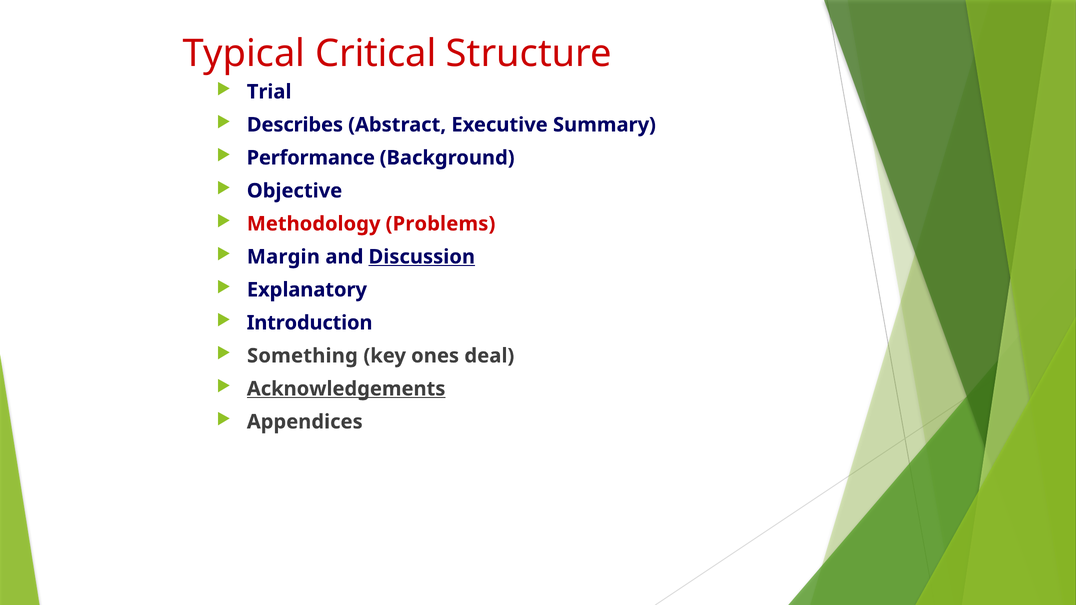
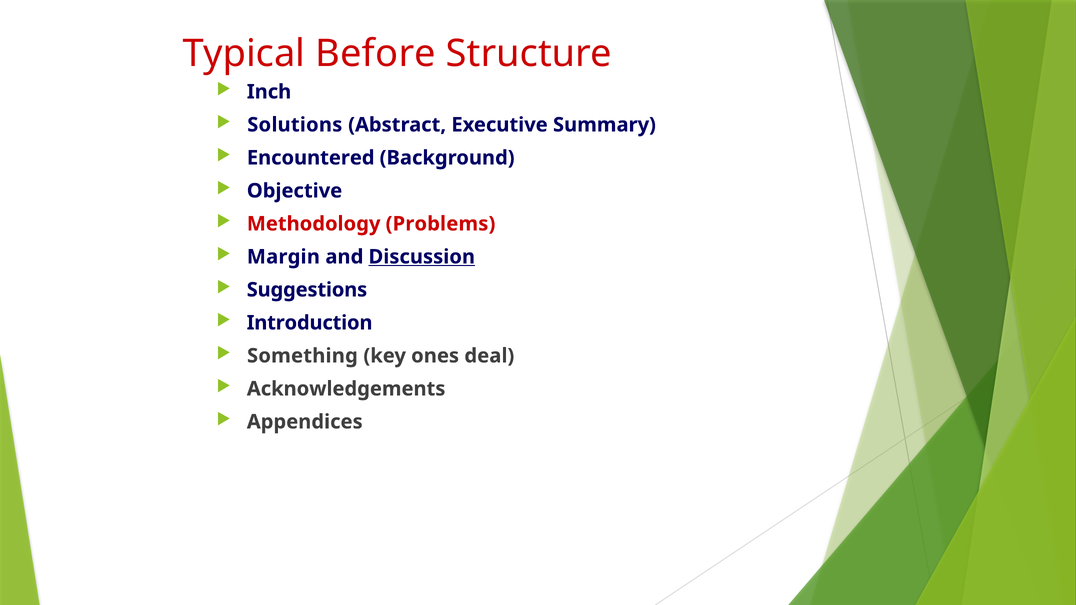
Critical: Critical -> Before
Trial: Trial -> Inch
Describes: Describes -> Solutions
Performance: Performance -> Encountered
Explanatory: Explanatory -> Suggestions
Acknowledgements underline: present -> none
